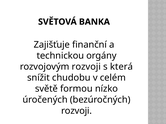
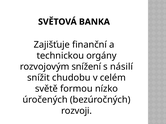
rozvojovým rozvoji: rozvoji -> snížení
která: která -> násilí
